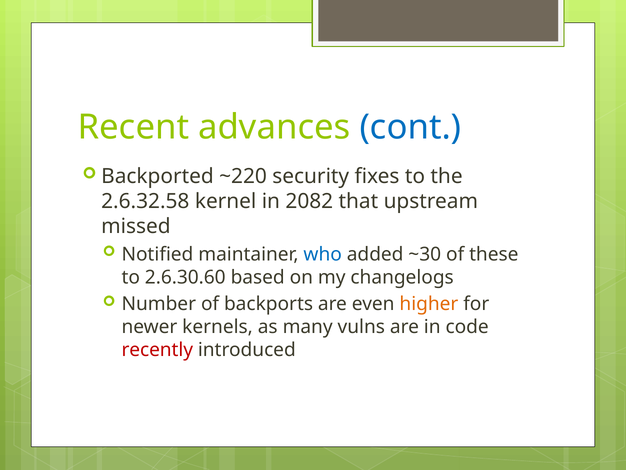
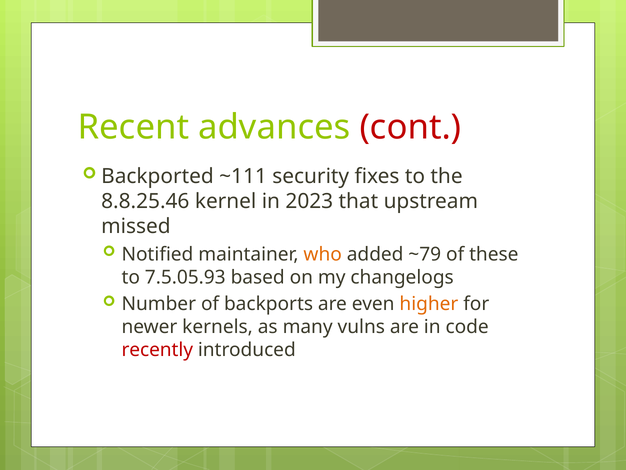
cont colour: blue -> red
~220: ~220 -> ~111
2.6.32.58: 2.6.32.58 -> 8.8.25.46
2082: 2082 -> 2023
who colour: blue -> orange
~30: ~30 -> ~79
2.6.30.60: 2.6.30.60 -> 7.5.05.93
